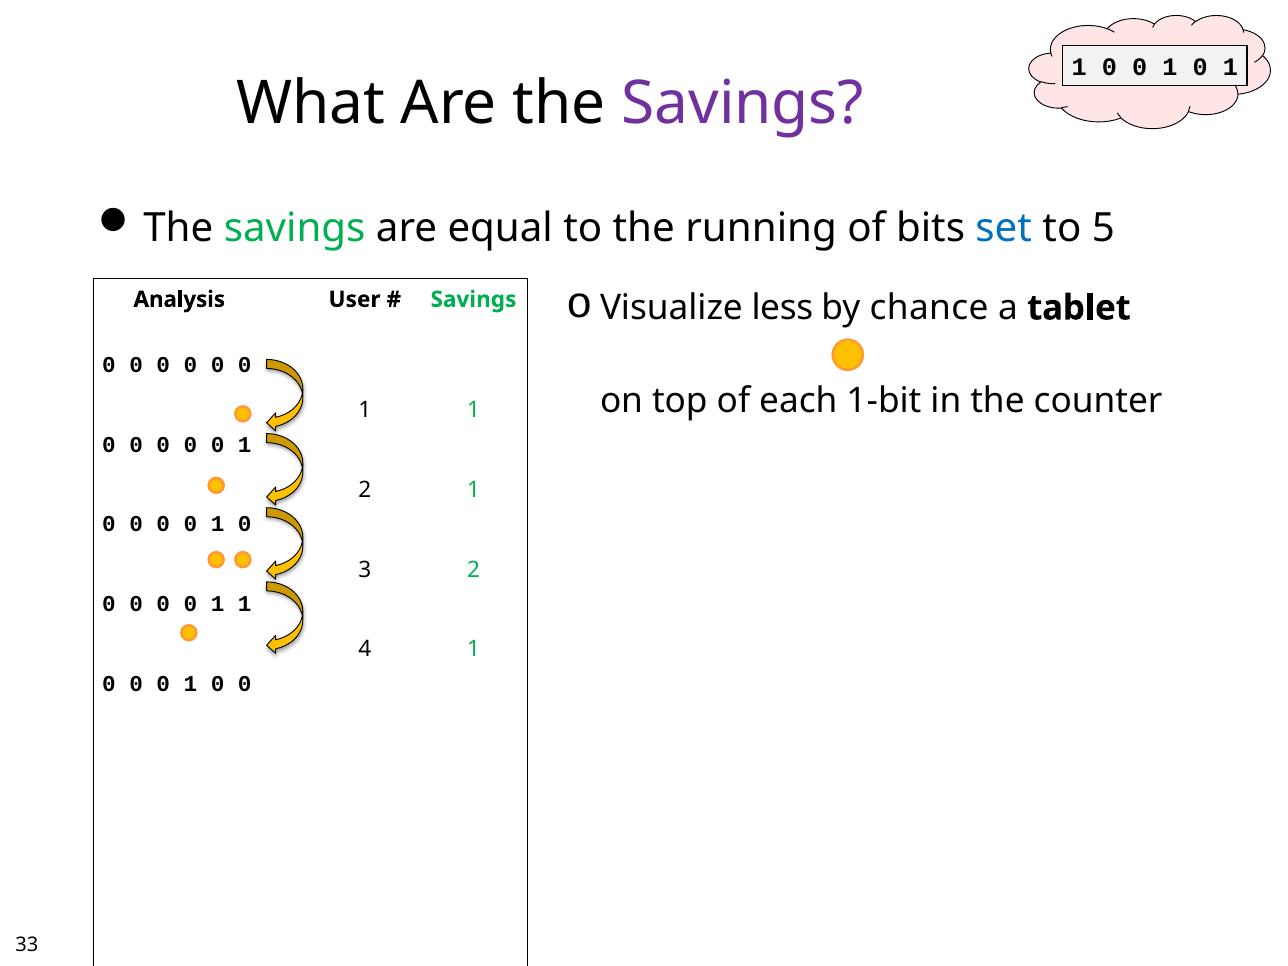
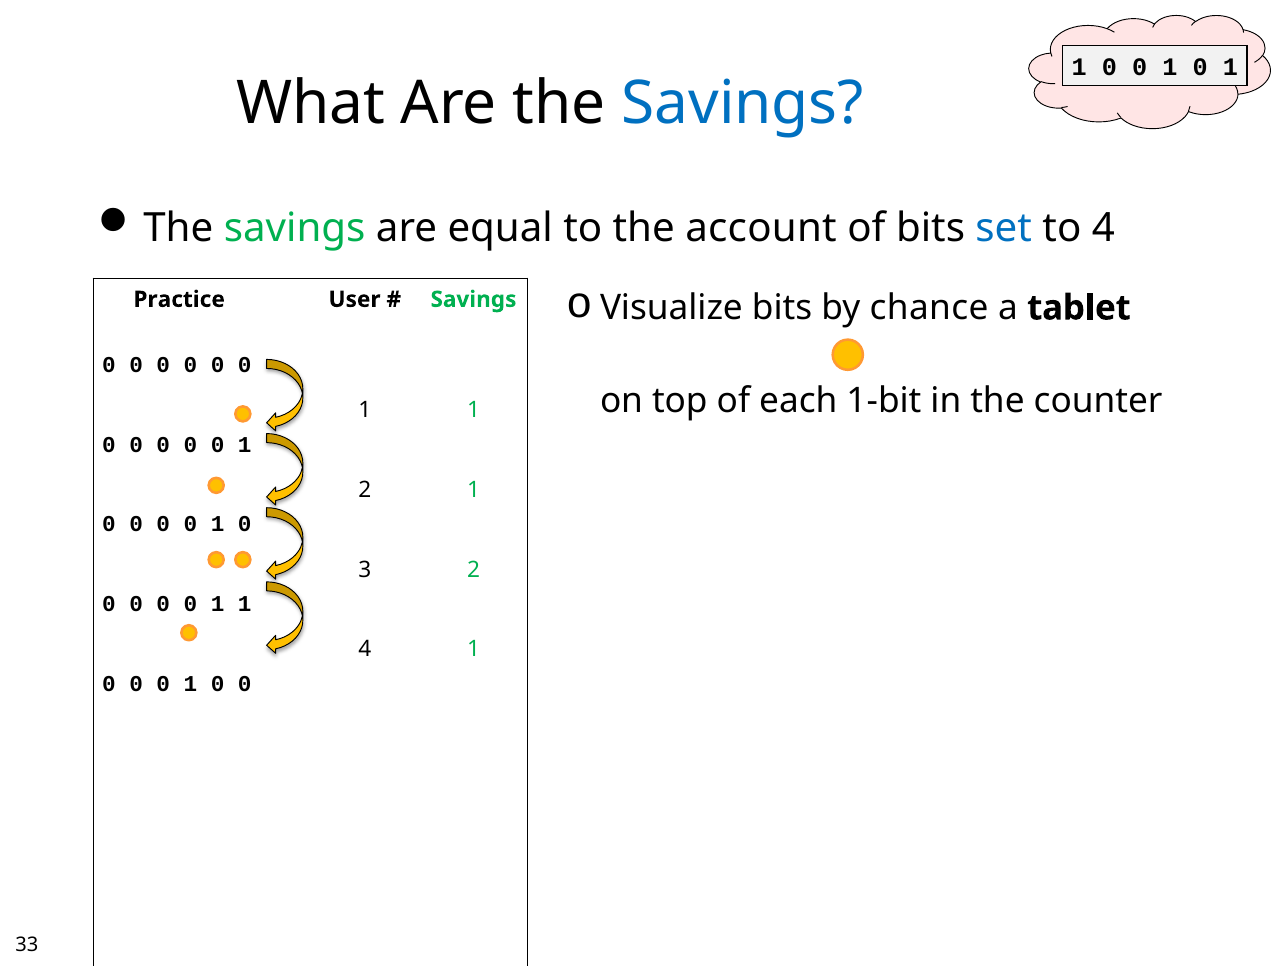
Savings at (743, 104) colour: purple -> blue
running: running -> account
to 5: 5 -> 4
Visualize less: less -> bits
Analysis: Analysis -> Practice
